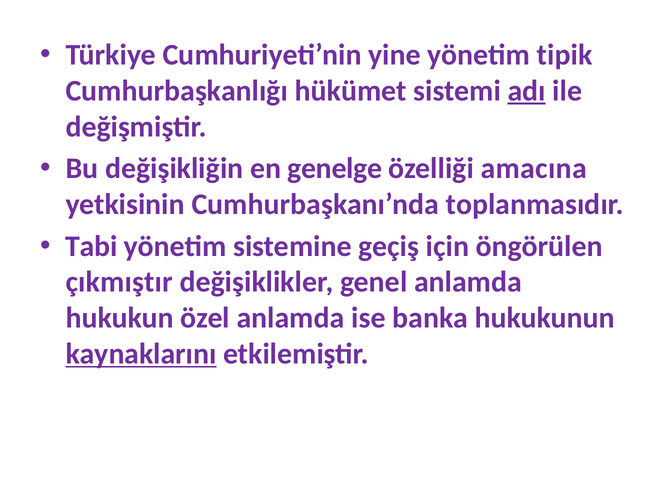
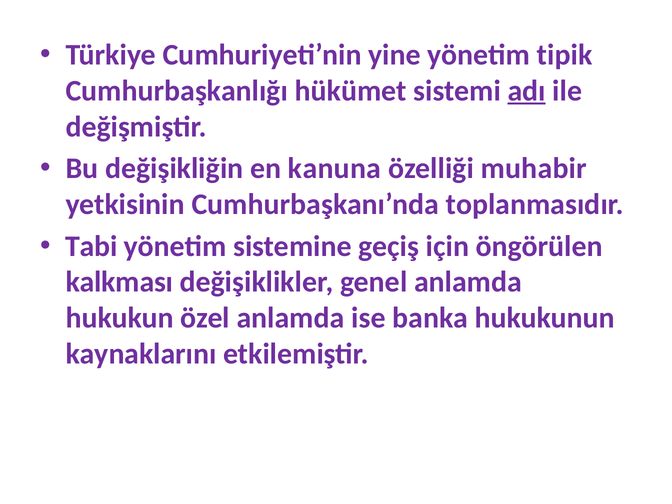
genelge: genelge -> kanuna
amacına: amacına -> muhabir
çıkmıştır: çıkmıştır -> kalkması
kaynaklarını underline: present -> none
